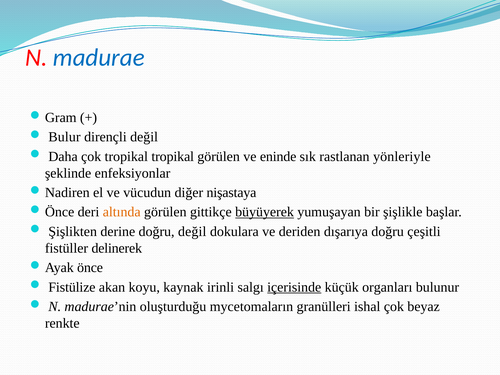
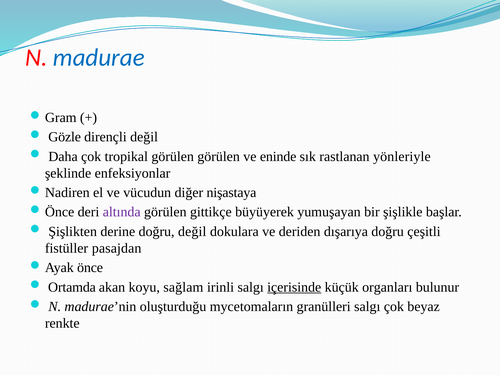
Bulur: Bulur -> Gözle
tropikal tropikal: tropikal -> görülen
altında colour: orange -> purple
büyüyerek underline: present -> none
delinerek: delinerek -> pasajdan
Fistülize: Fistülize -> Ortamda
kaynak: kaynak -> sağlam
granülleri ishal: ishal -> salgı
